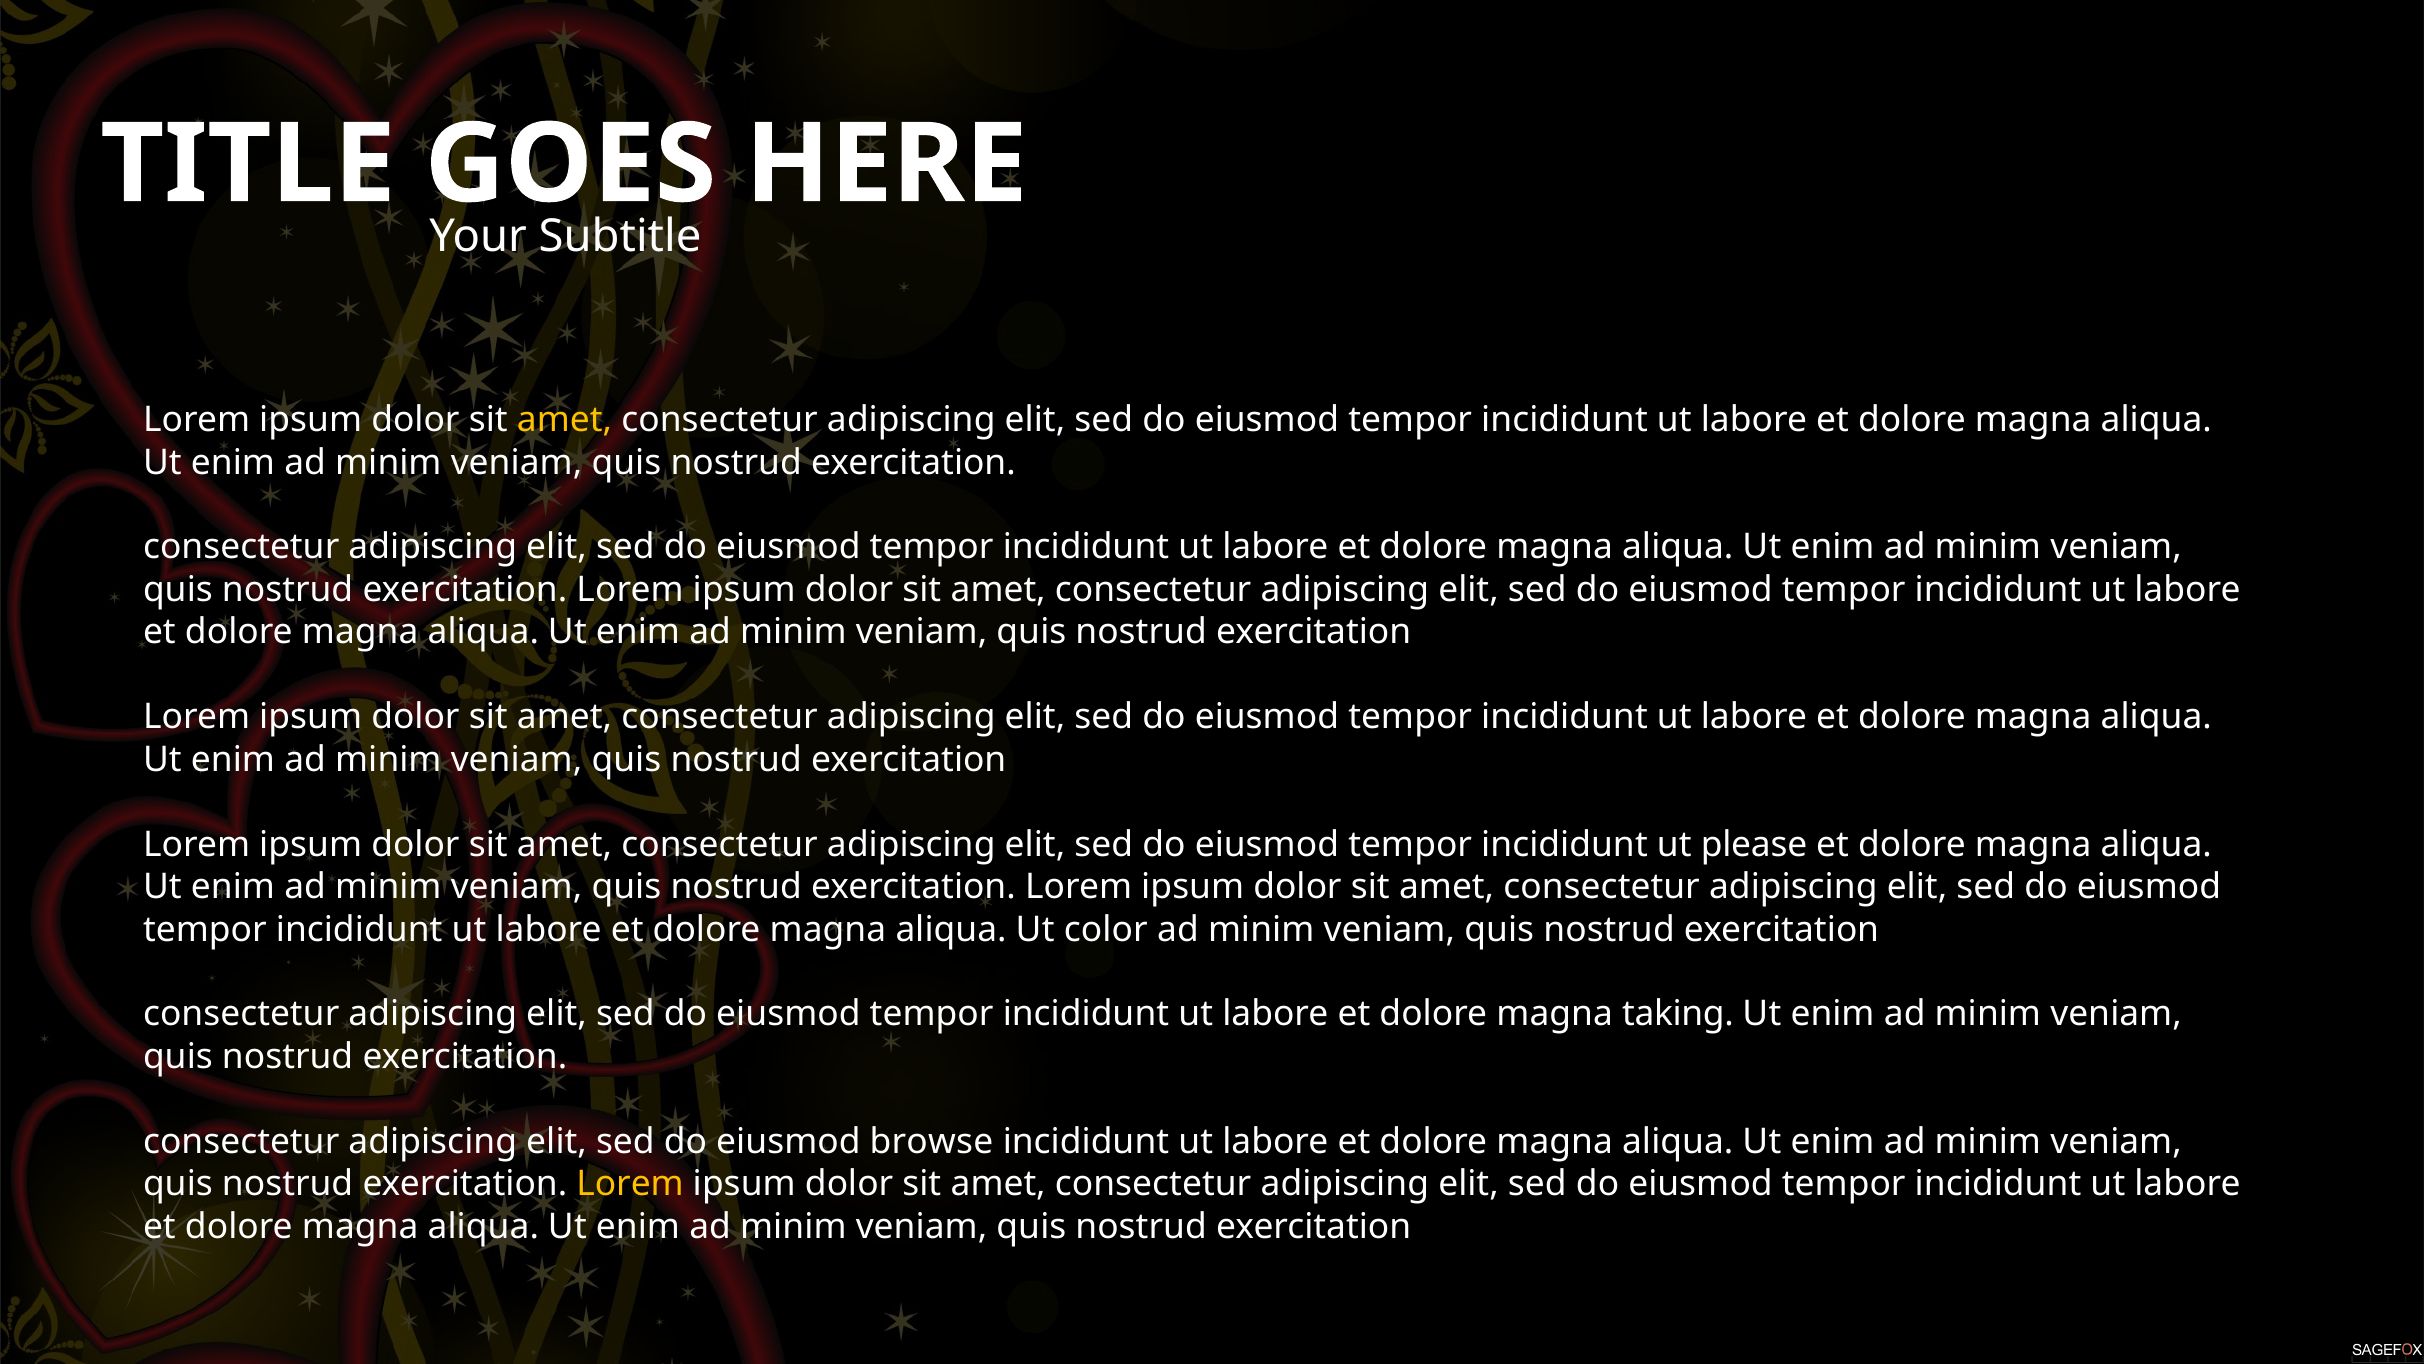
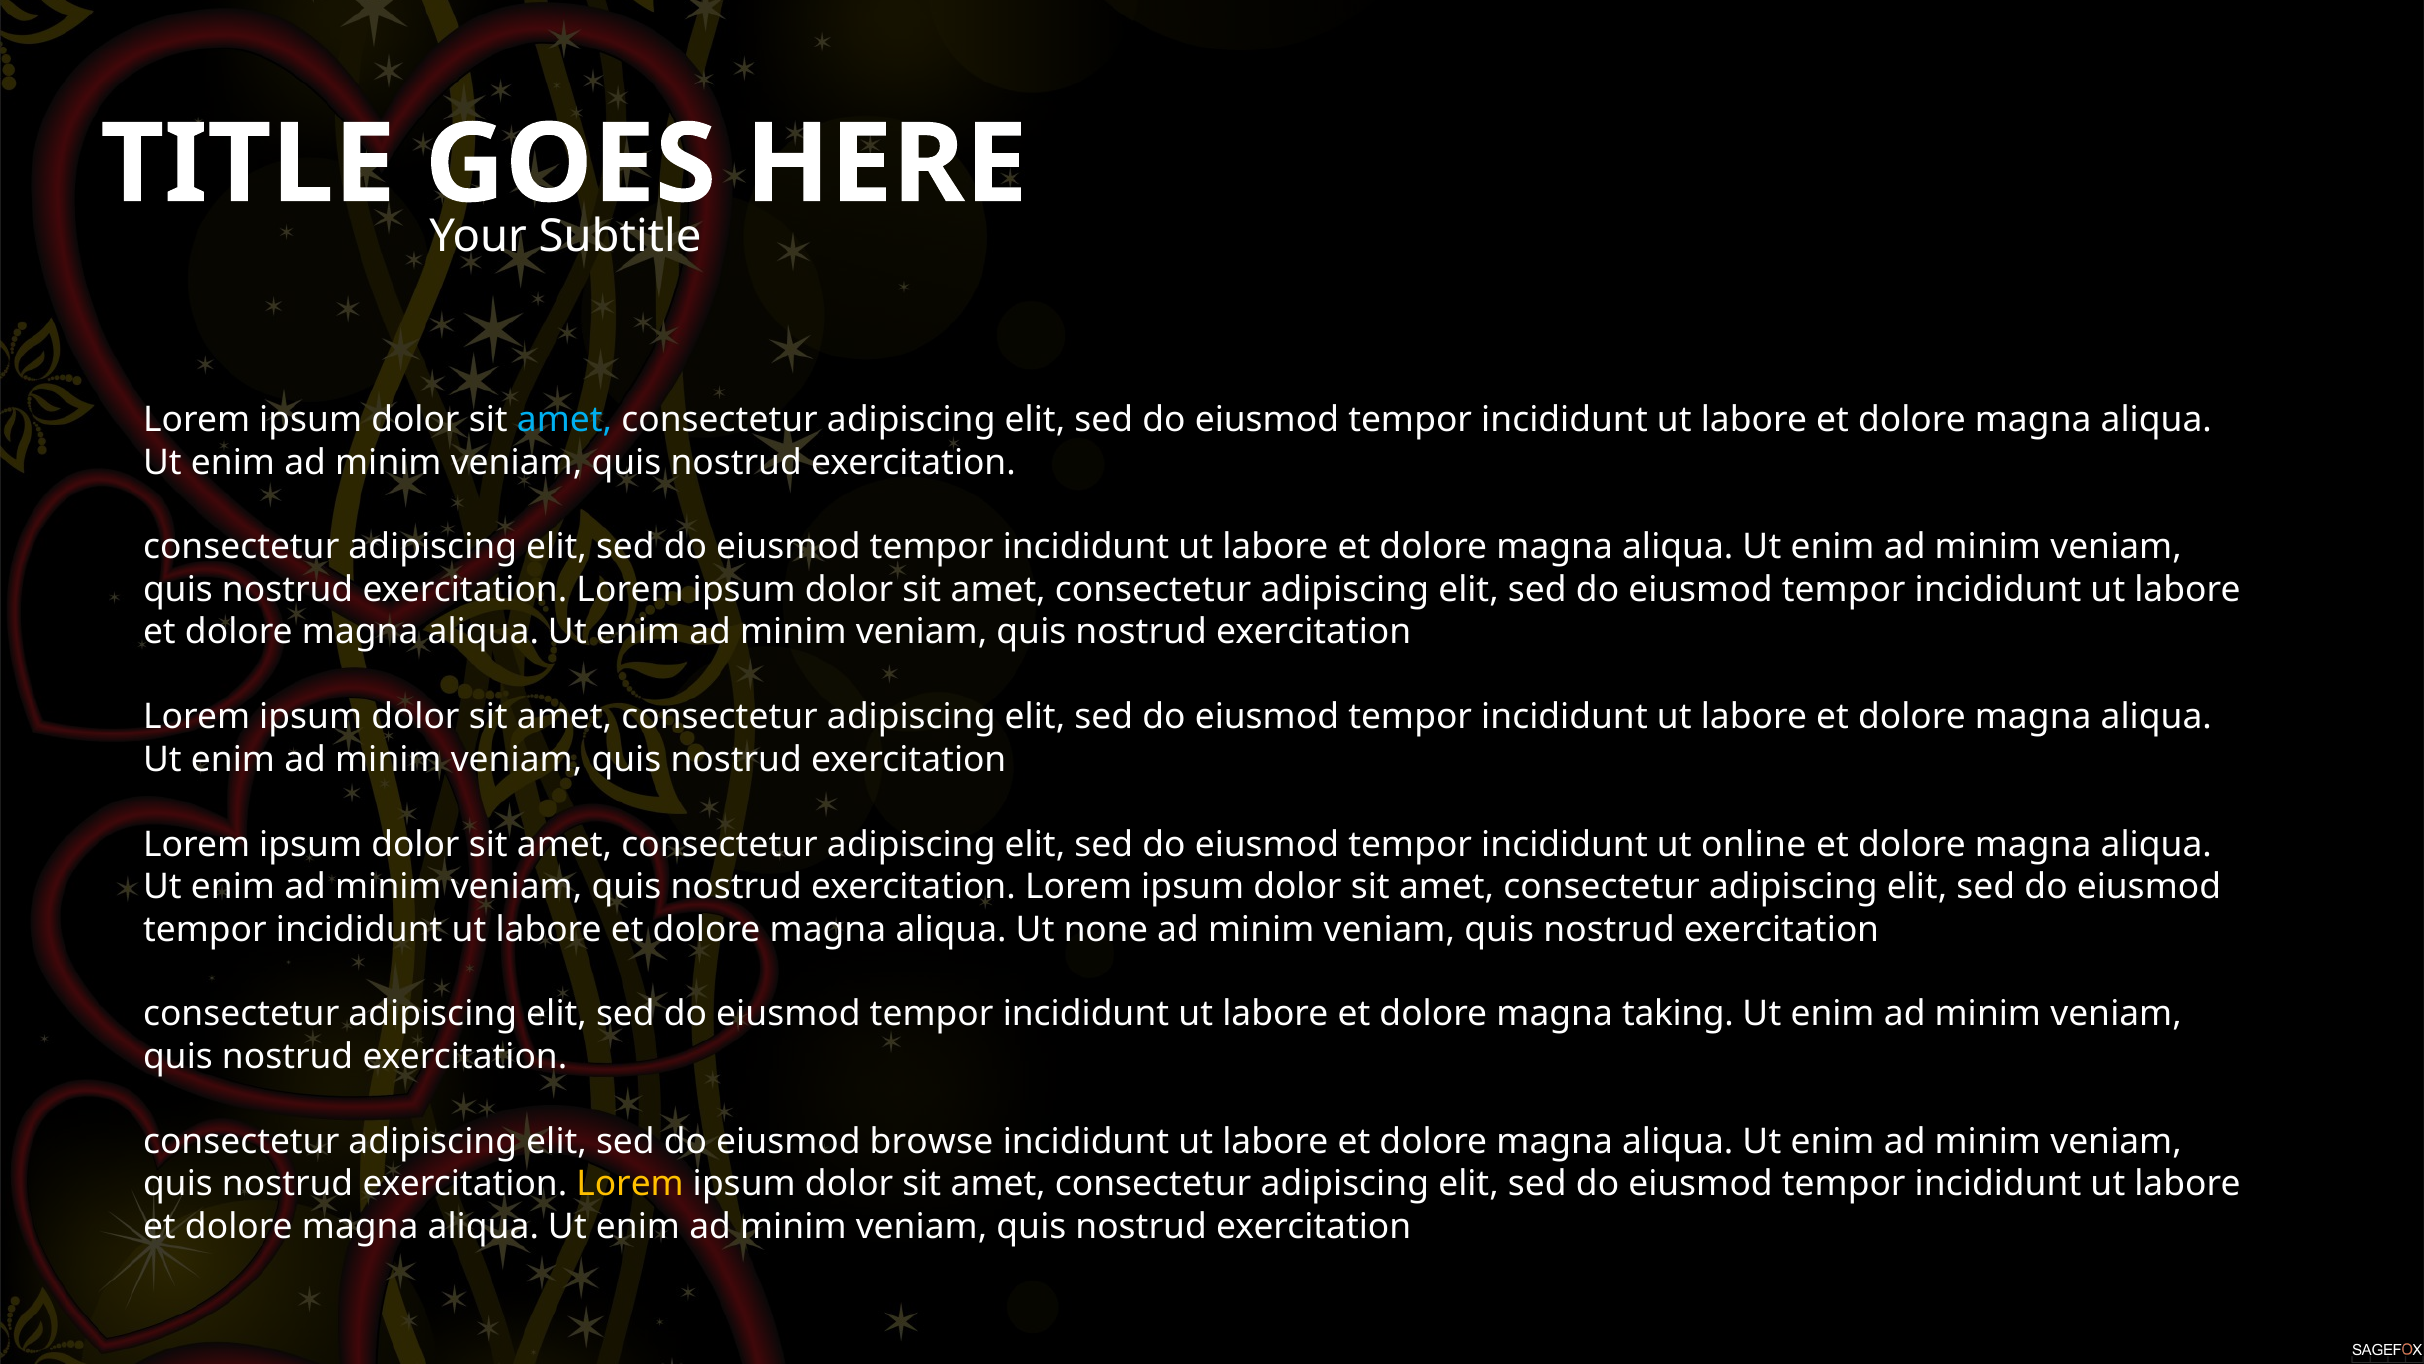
amet at (565, 420) colour: yellow -> light blue
please: please -> online
color: color -> none
